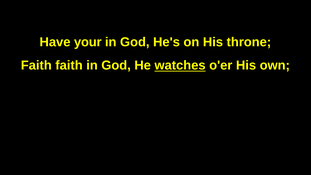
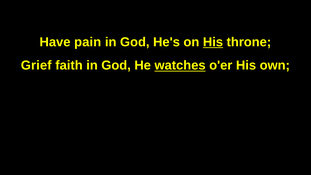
your: your -> pain
His at (213, 42) underline: none -> present
Faith at (36, 65): Faith -> Grief
